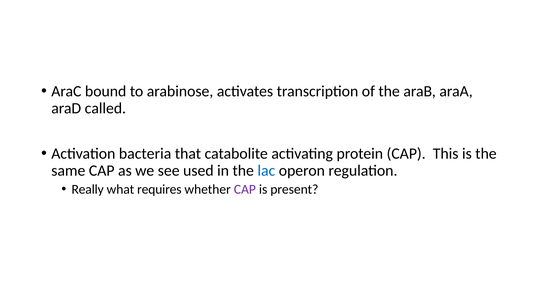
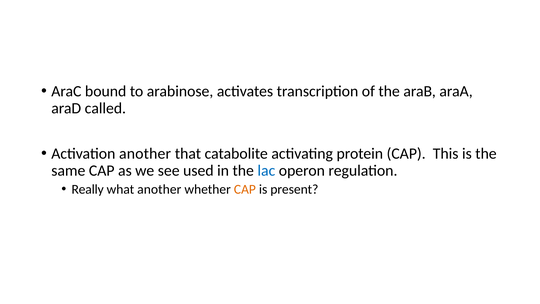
Activation bacteria: bacteria -> another
what requires: requires -> another
CAP at (245, 189) colour: purple -> orange
